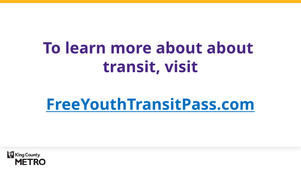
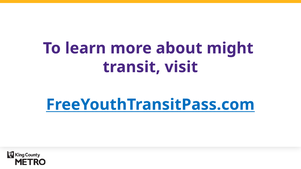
about about: about -> might
